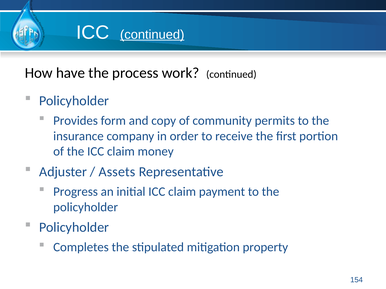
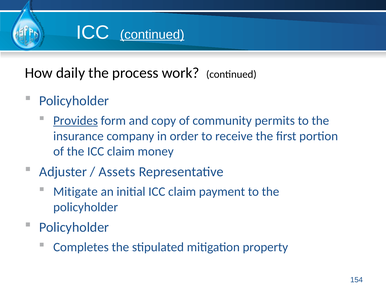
have: have -> daily
Provides underline: none -> present
Progress: Progress -> Mitigate
